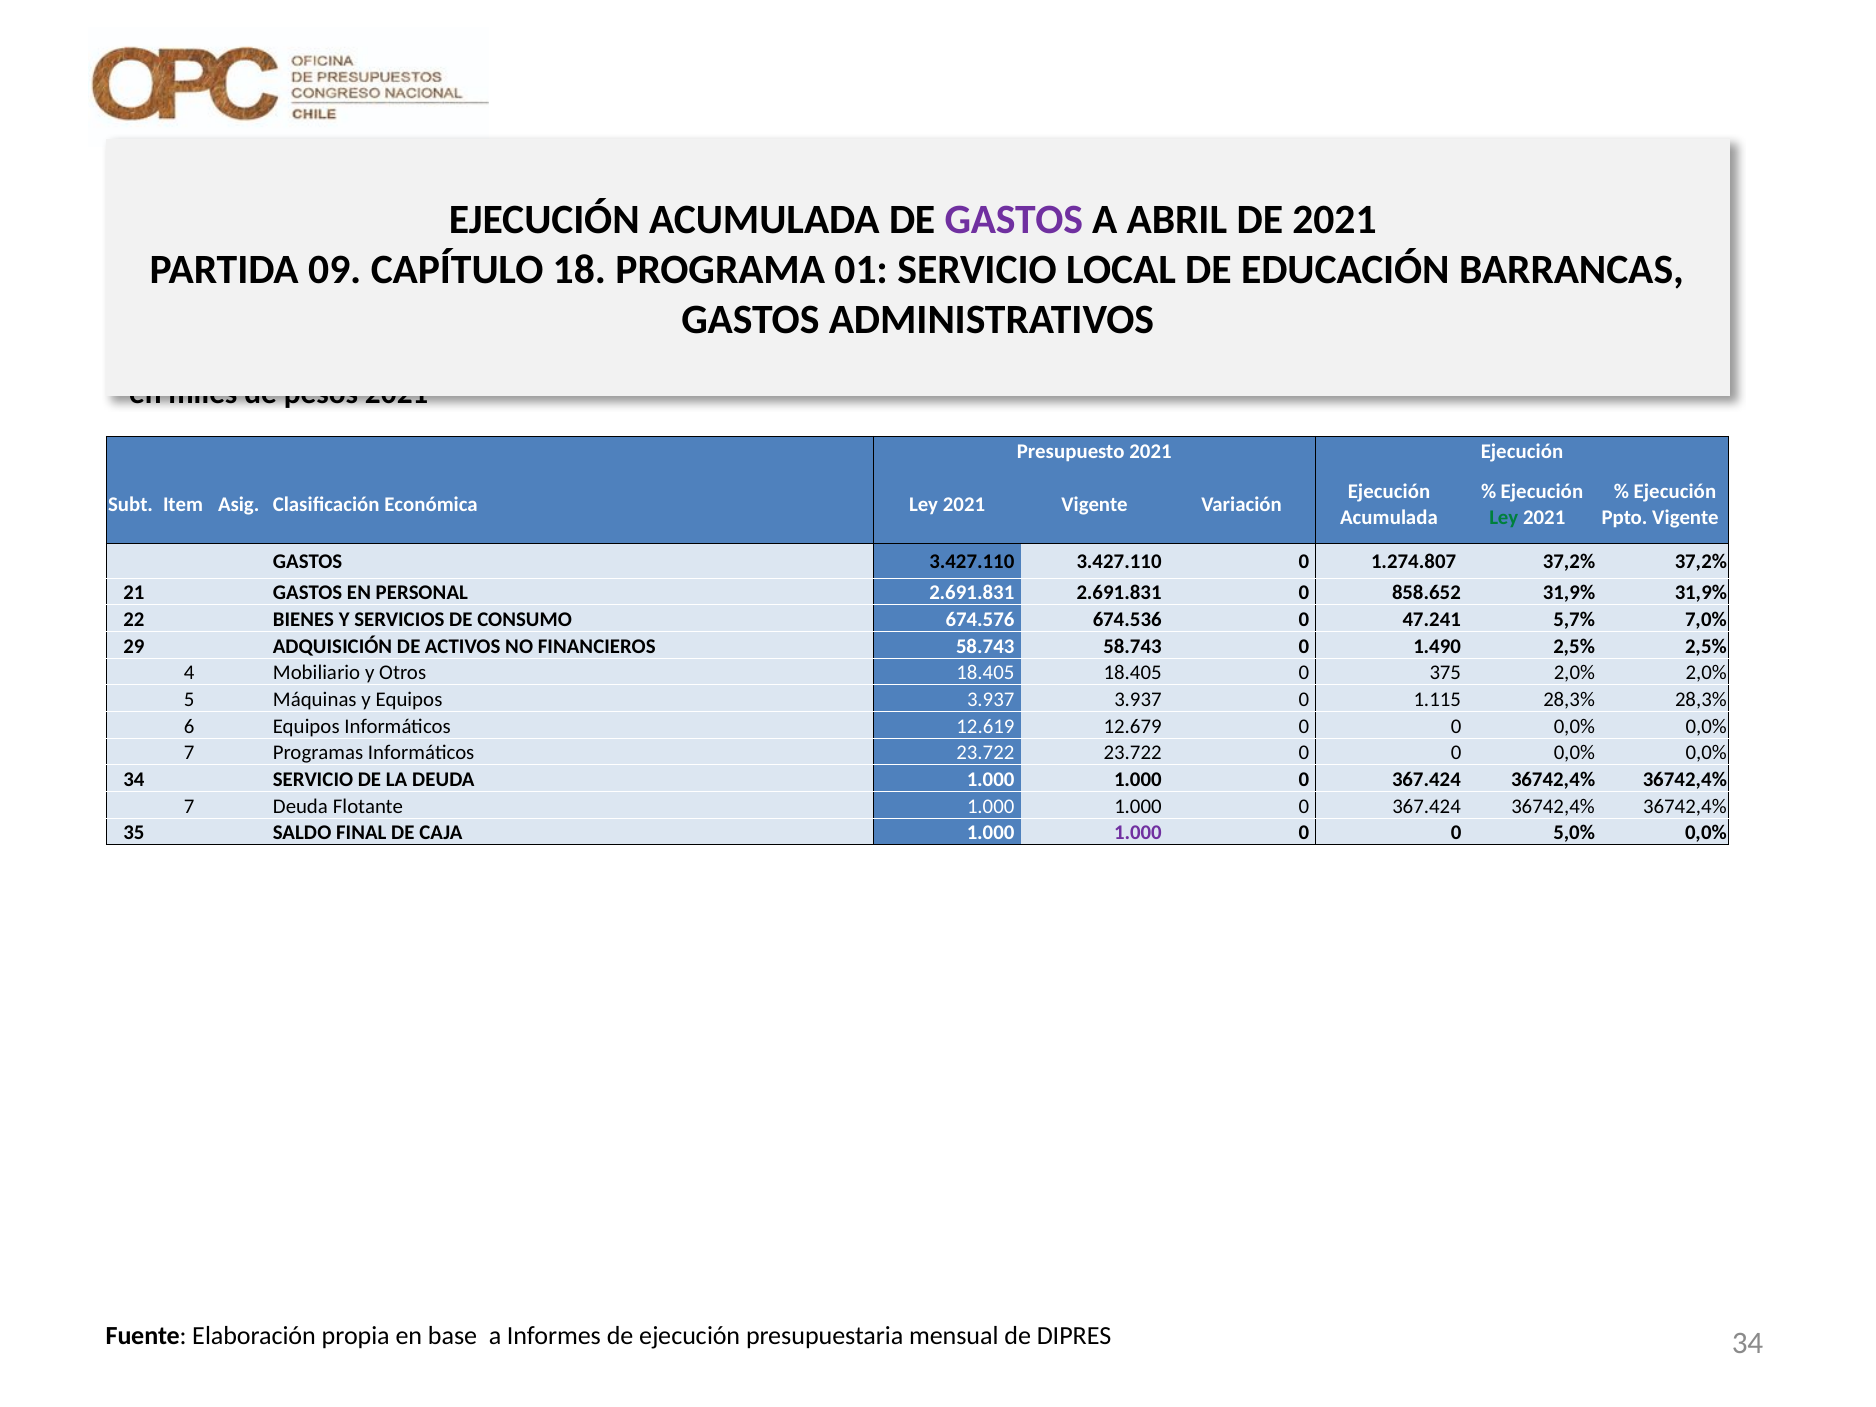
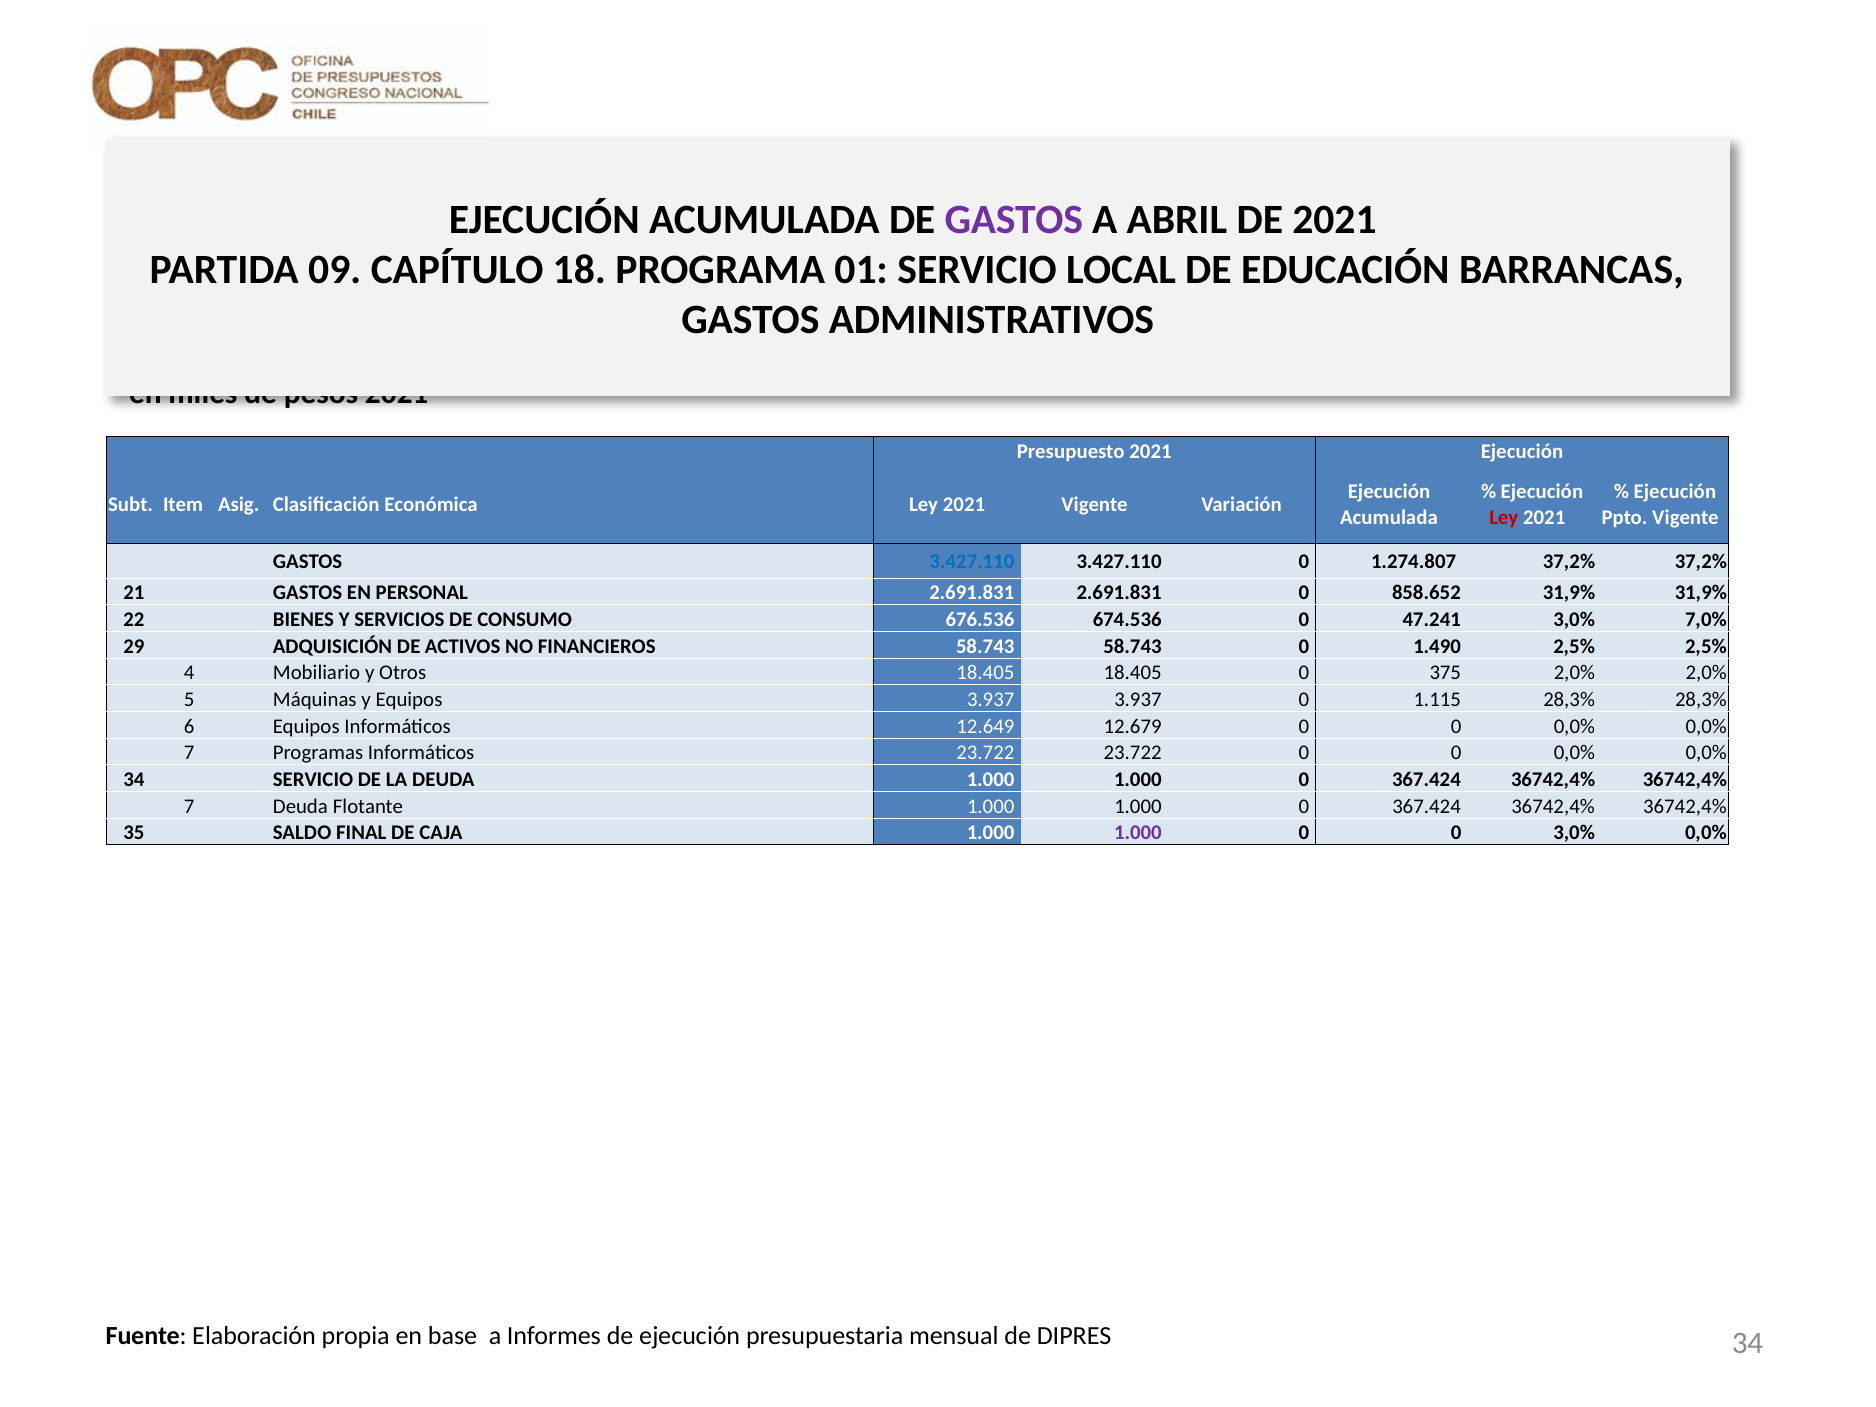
Ley at (1504, 517) colour: green -> red
3.427.110 at (972, 562) colour: black -> blue
674.576: 674.576 -> 676.536
47.241 5,7%: 5,7% -> 3,0%
12.619: 12.619 -> 12.649
0 5,0%: 5,0% -> 3,0%
